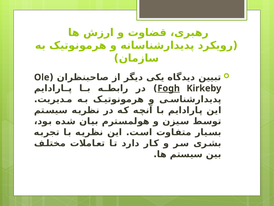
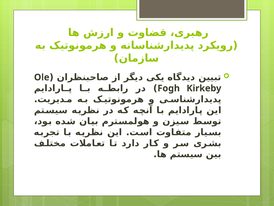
Fogh underline: present -> none
